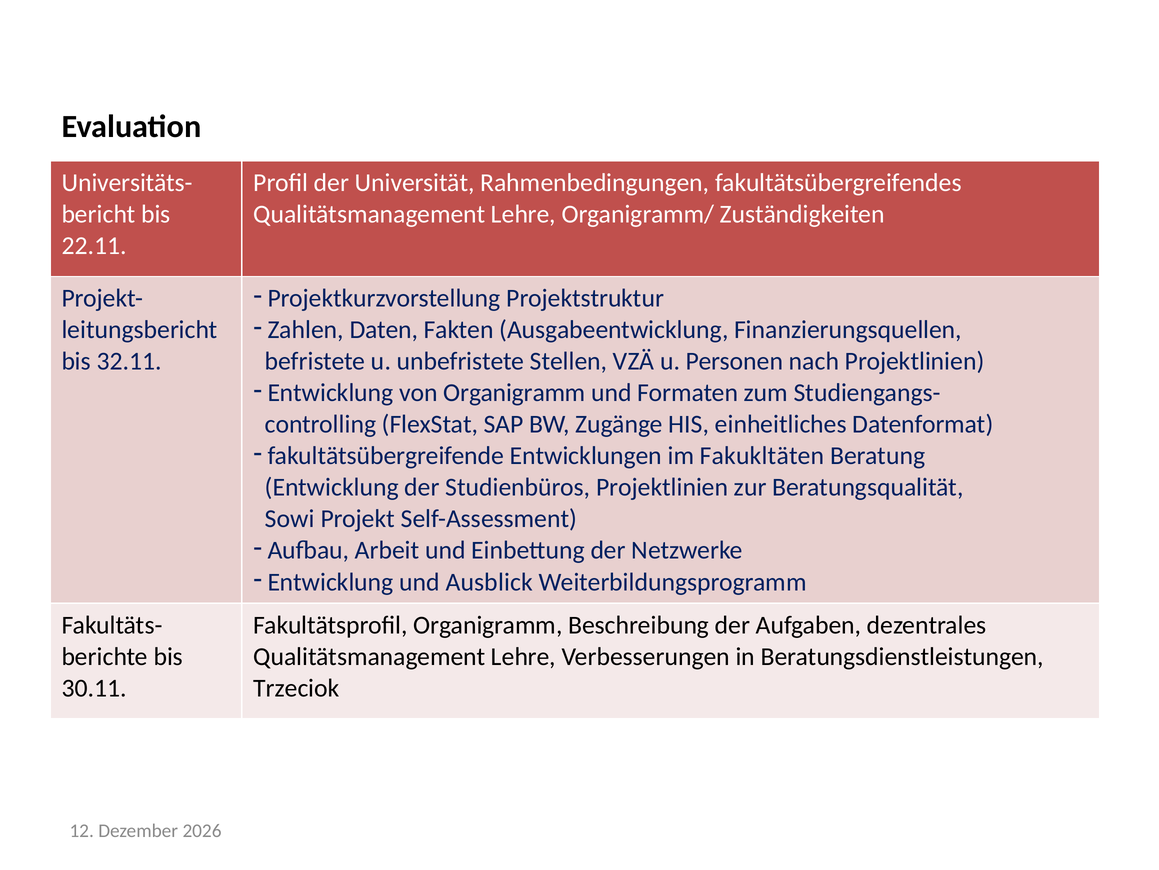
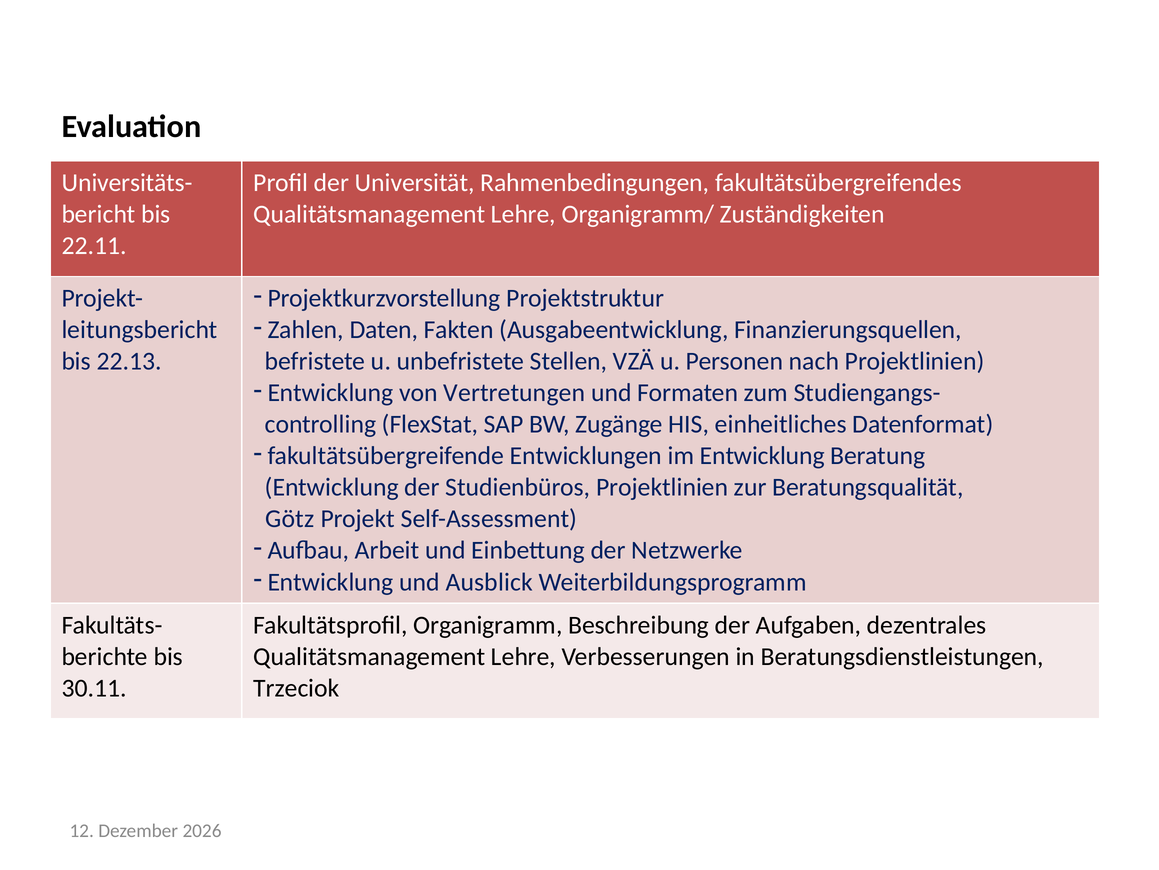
32.11: 32.11 -> 22.13
von Organigramm: Organigramm -> Vertretungen
im Fakukltäten: Fakukltäten -> Entwicklung
Sowi: Sowi -> Götz
